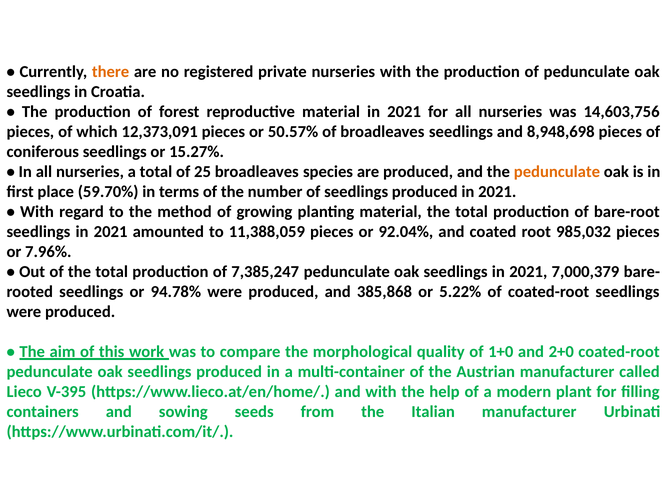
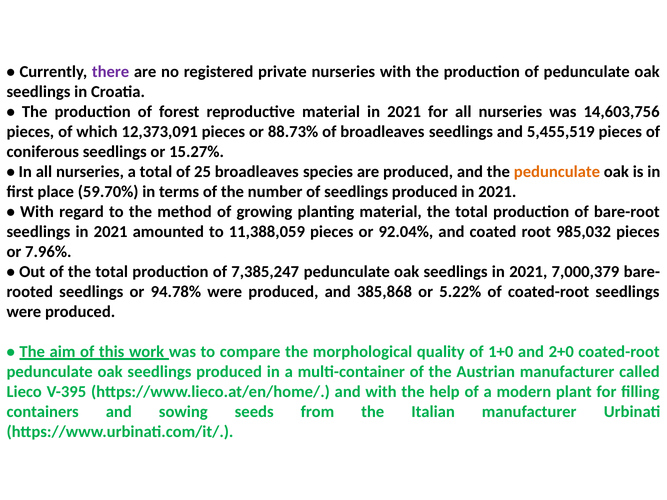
there colour: orange -> purple
50.57%: 50.57% -> 88.73%
8,948,698: 8,948,698 -> 5,455,519
